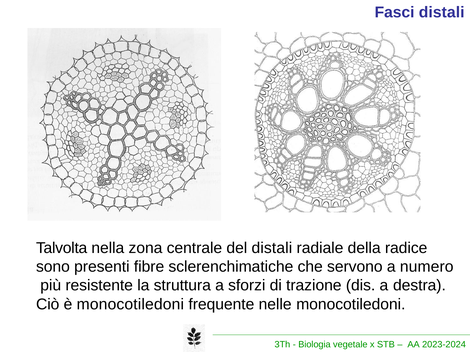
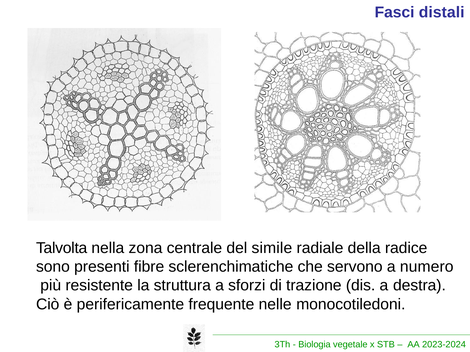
del distali: distali -> simile
è monocotiledoni: monocotiledoni -> perifericamente
